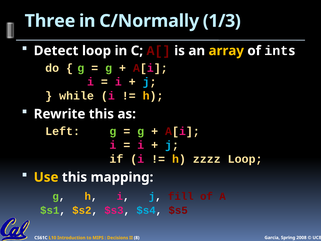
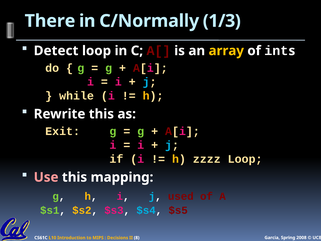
Three: Three -> There
Left: Left -> Exit
Use colour: yellow -> pink
fill: fill -> used
